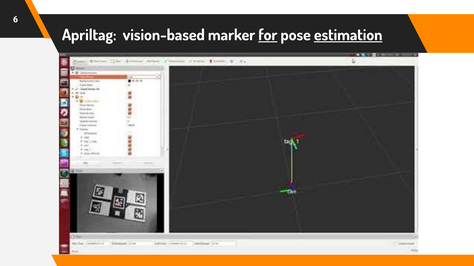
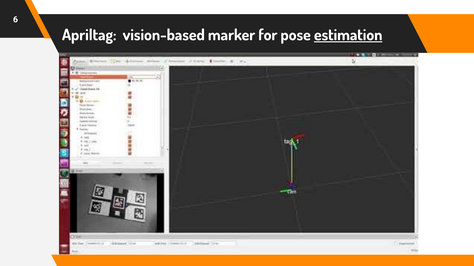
for underline: present -> none
